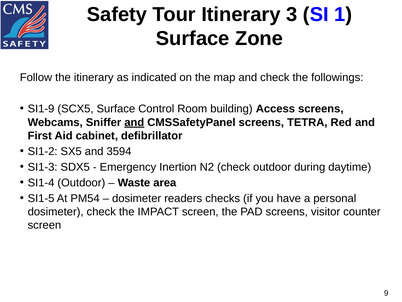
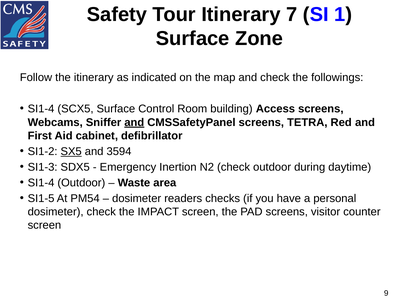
3: 3 -> 7
SI1-9 at (41, 109): SI1-9 -> SI1-4
SX5 underline: none -> present
